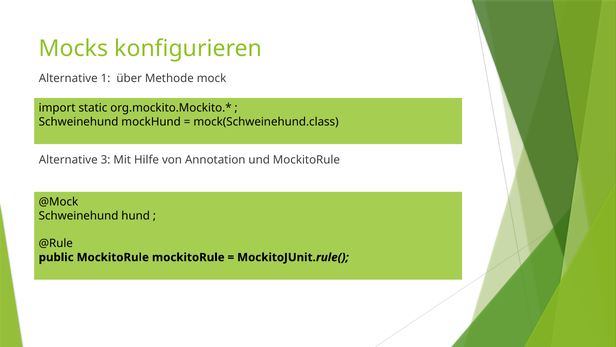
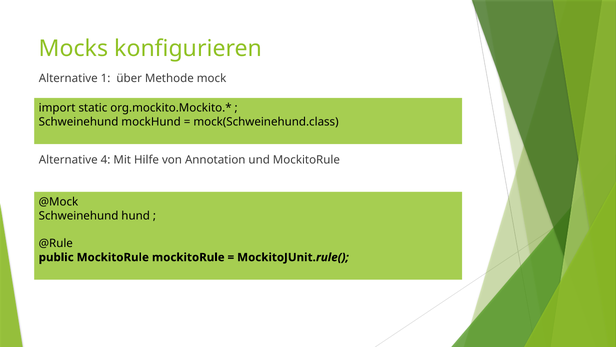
3: 3 -> 4
